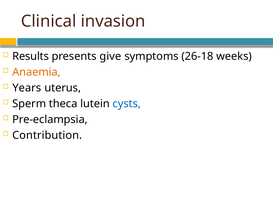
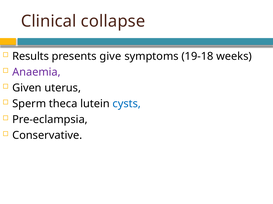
invasion: invasion -> collapse
26-18: 26-18 -> 19-18
Anaemia colour: orange -> purple
Years: Years -> Given
Contribution: Contribution -> Conservative
